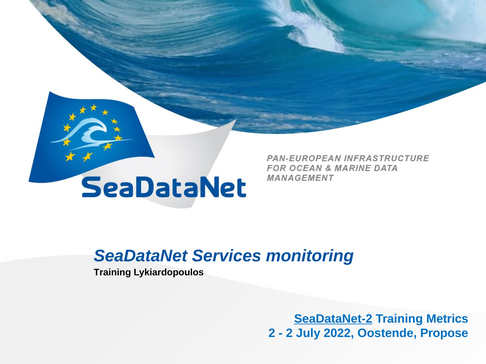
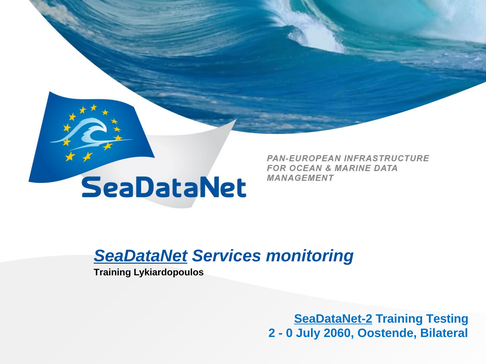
SeaDataNet underline: none -> present
Metrics: Metrics -> Testing
2 at (289, 334): 2 -> 0
2022: 2022 -> 2060
Propose: Propose -> Bilateral
